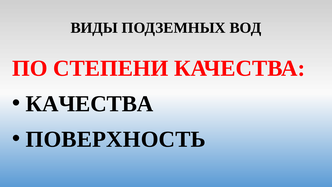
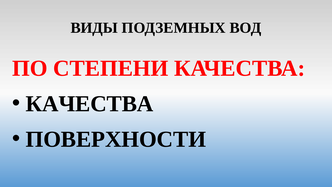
ПОВЕРХНОСТЬ: ПОВЕРХНОСТЬ -> ПОВЕРХНОСТИ
